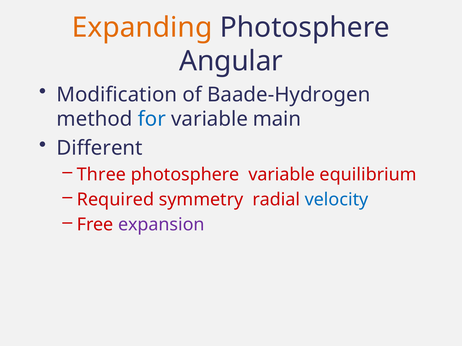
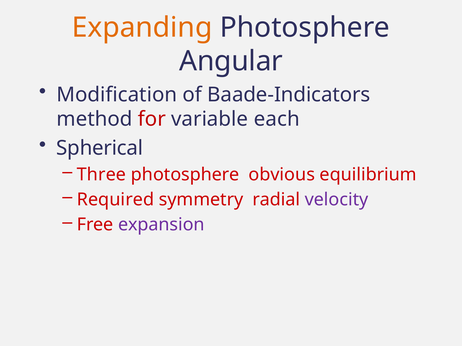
Baade-Hydrogen: Baade-Hydrogen -> Baade-Indicators
for colour: blue -> red
main: main -> each
Different: Different -> Spherical
variable at (282, 175): variable -> obvious
velocity colour: blue -> purple
